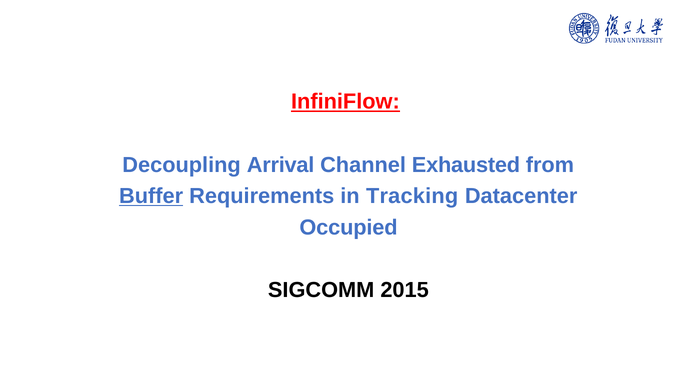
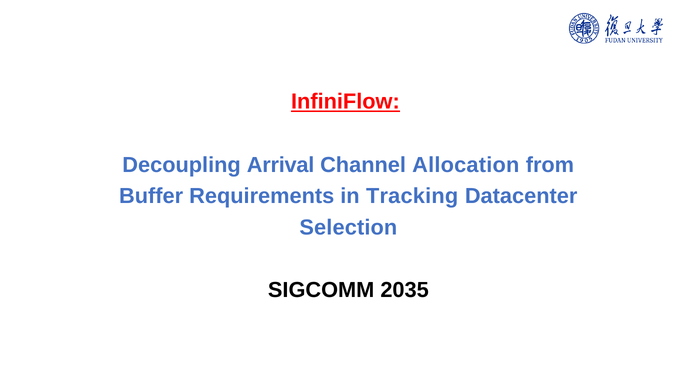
Exhausted: Exhausted -> Allocation
Buffer underline: present -> none
Occupied: Occupied -> Selection
2015: 2015 -> 2035
